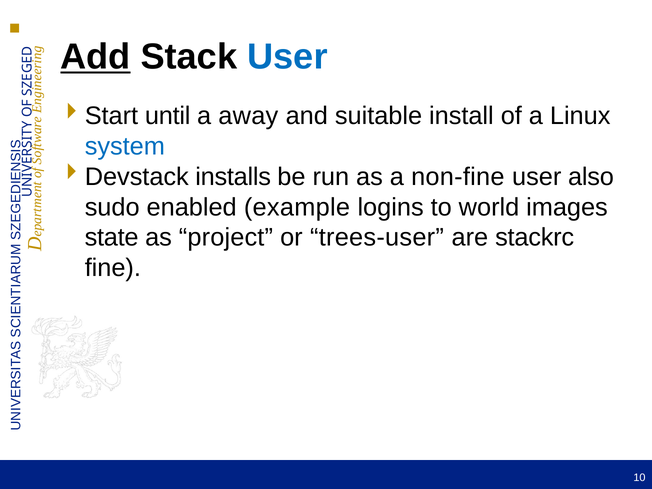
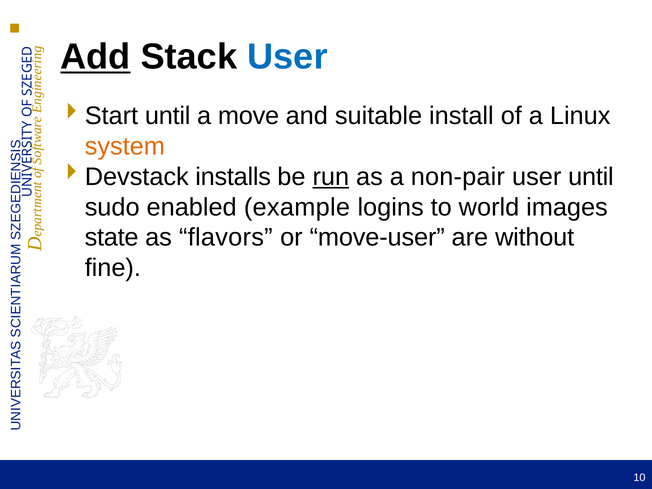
away: away -> move
system colour: blue -> orange
run underline: none -> present
non-fine: non-fine -> non-pair
user also: also -> until
project: project -> flavors
trees-user: trees-user -> move-user
stackrc: stackrc -> without
